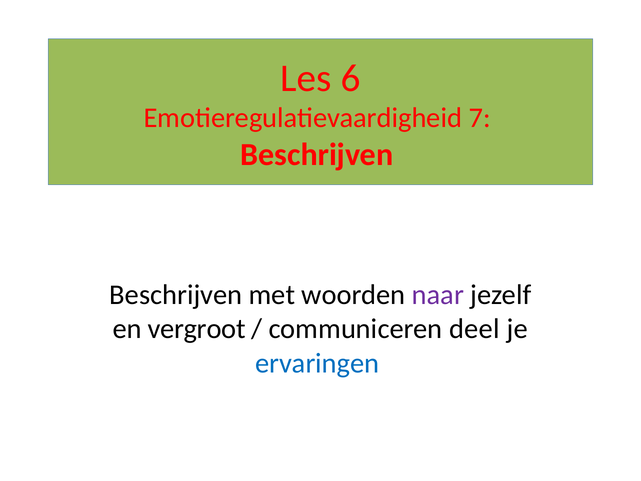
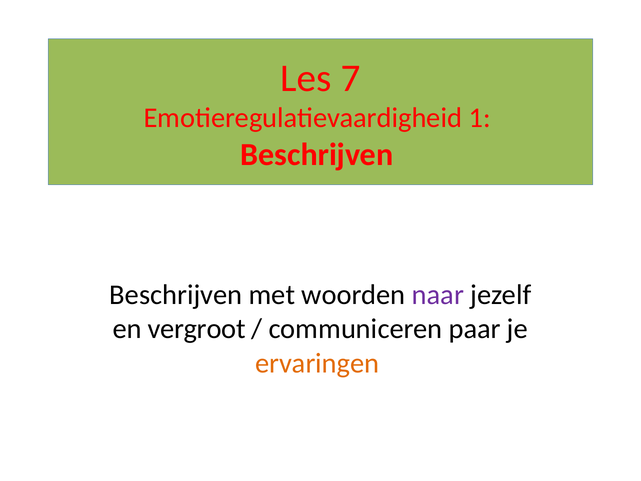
6: 6 -> 7
7: 7 -> 1
deel: deel -> paar
ervaringen colour: blue -> orange
